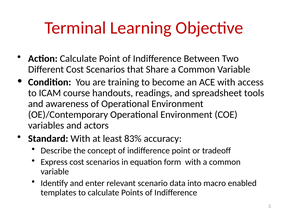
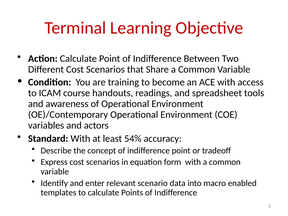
83%: 83% -> 54%
